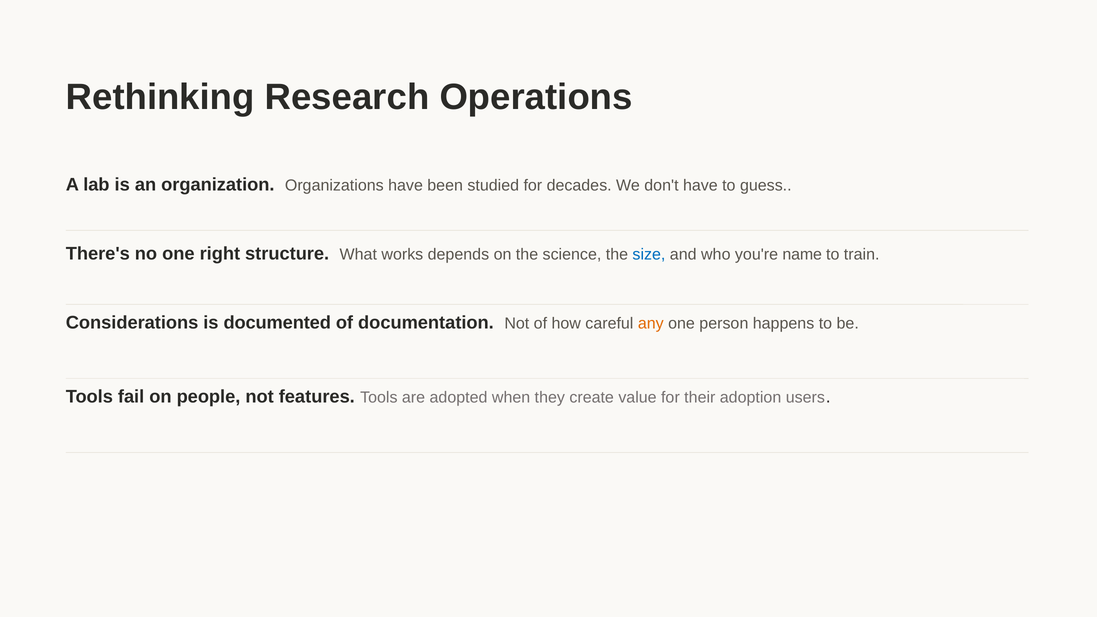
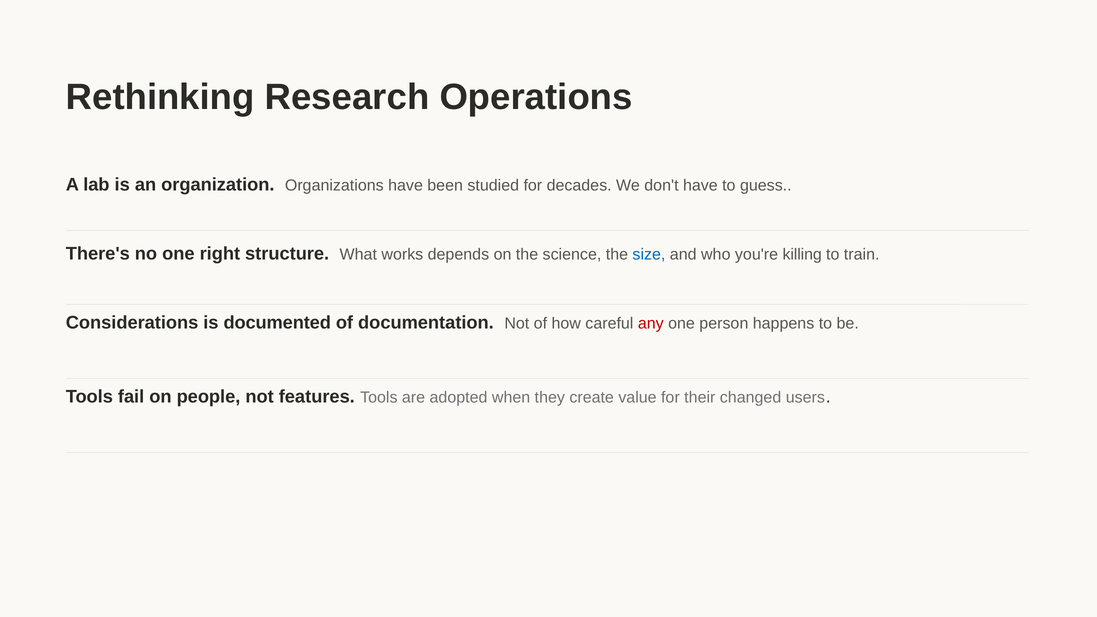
name: name -> killing
any colour: orange -> red
adoption: adoption -> changed
